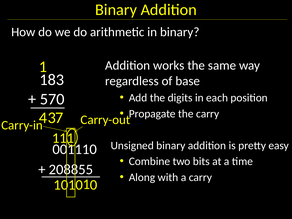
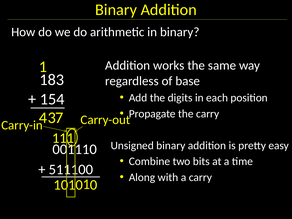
570: 570 -> 154
208855: 208855 -> 511100
